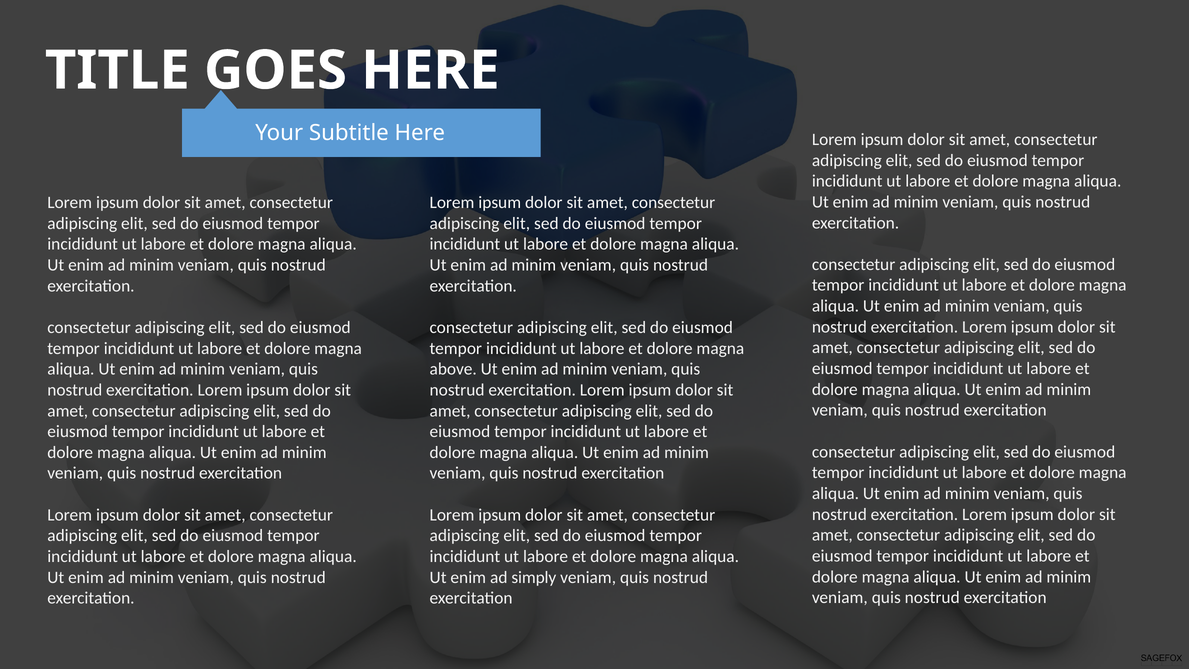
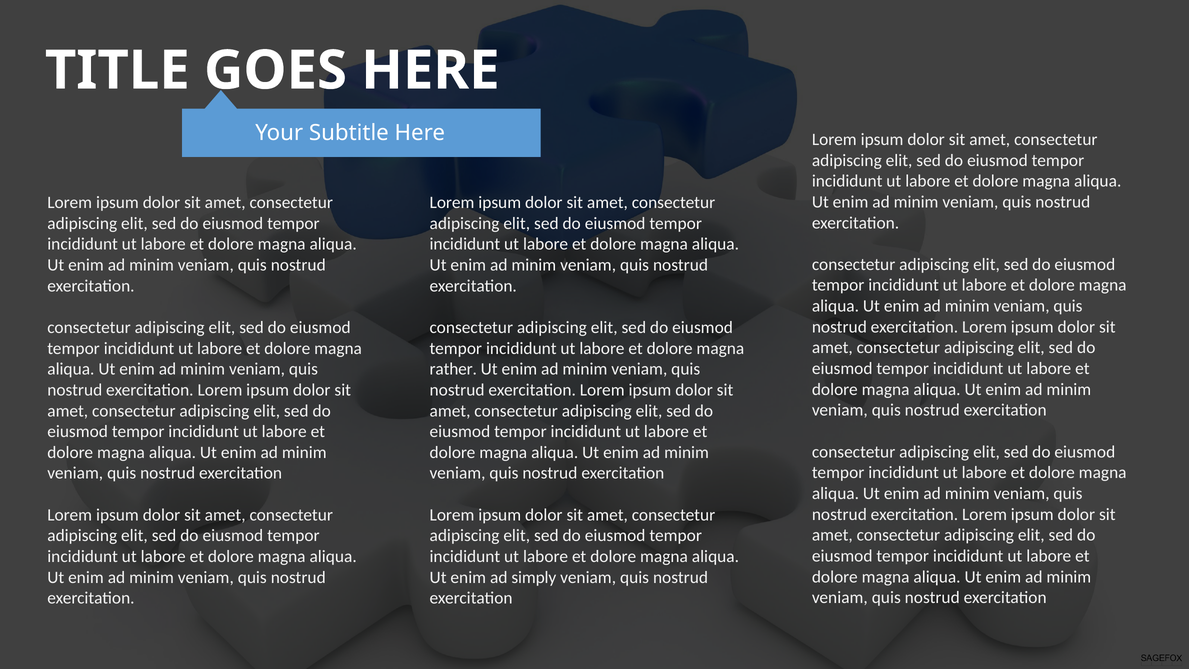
above: above -> rather
